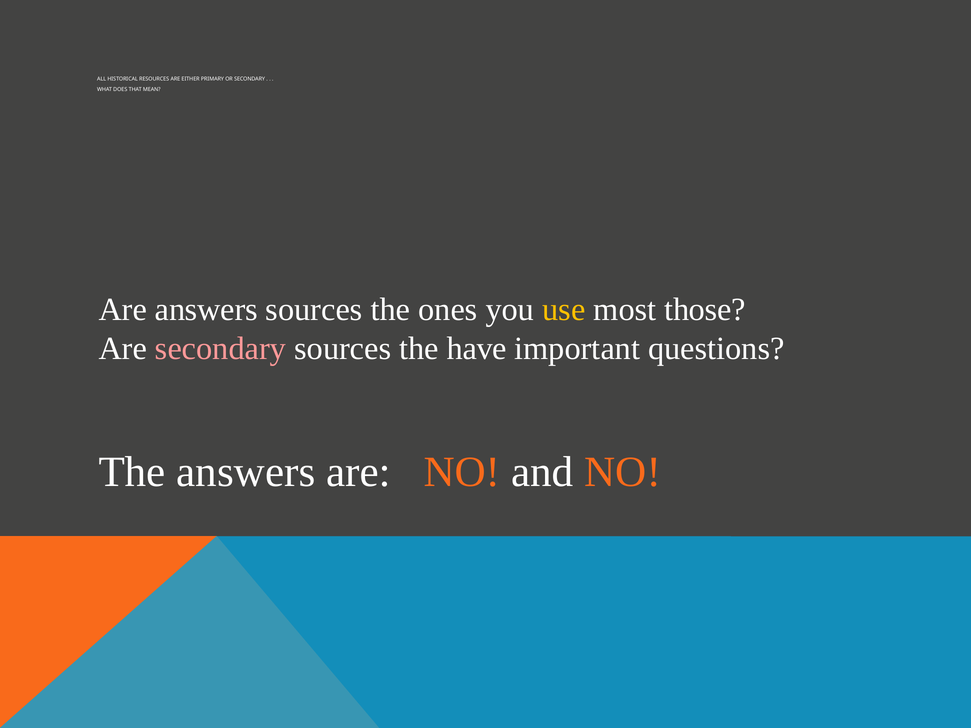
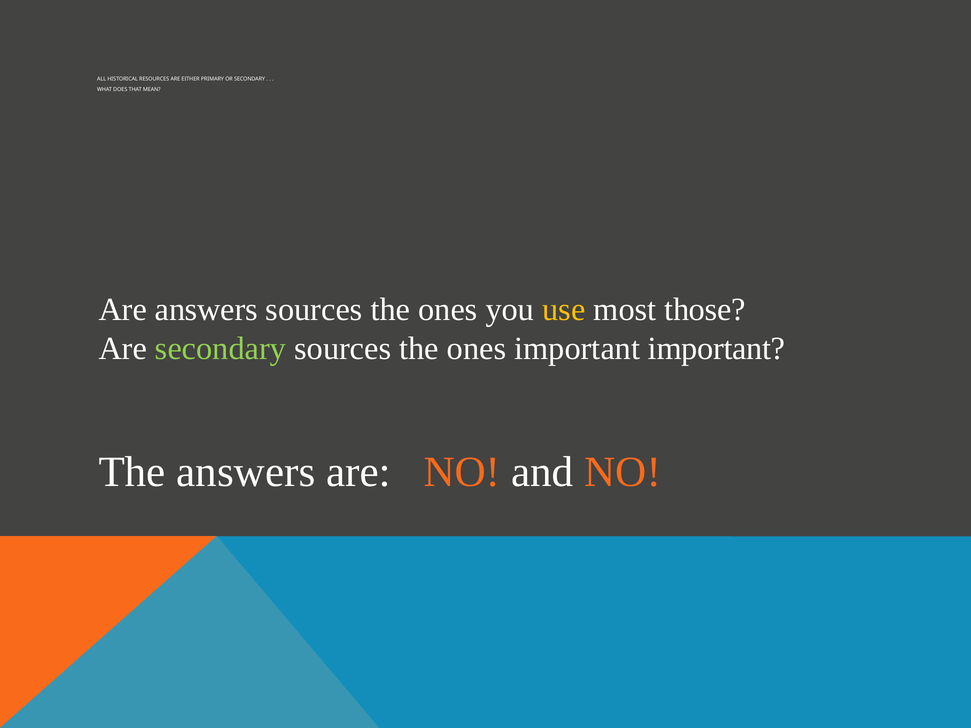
secondary at (221, 349) colour: pink -> light green
have at (477, 349): have -> ones
important questions: questions -> important
